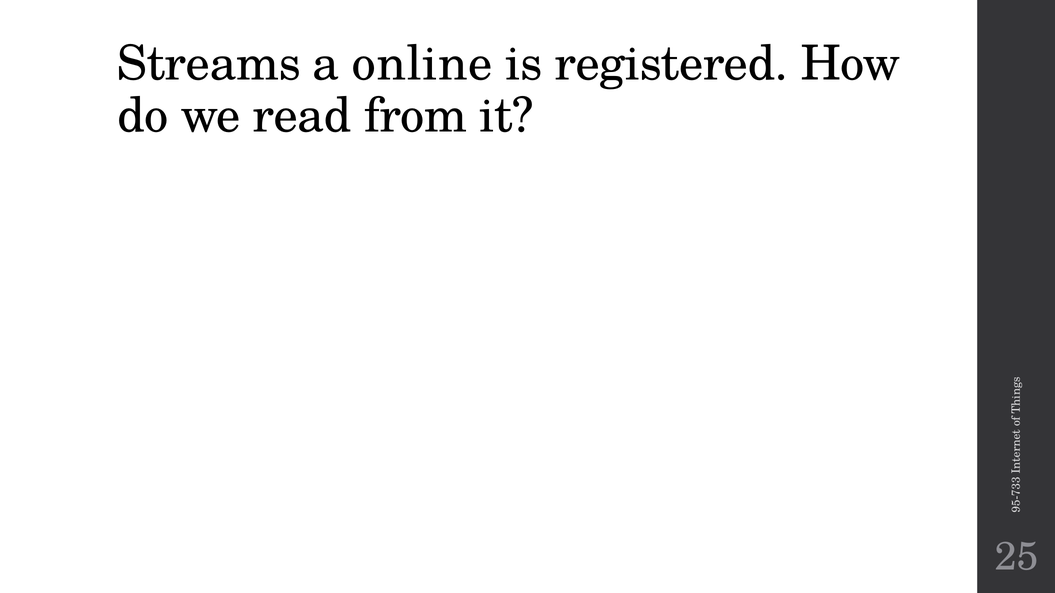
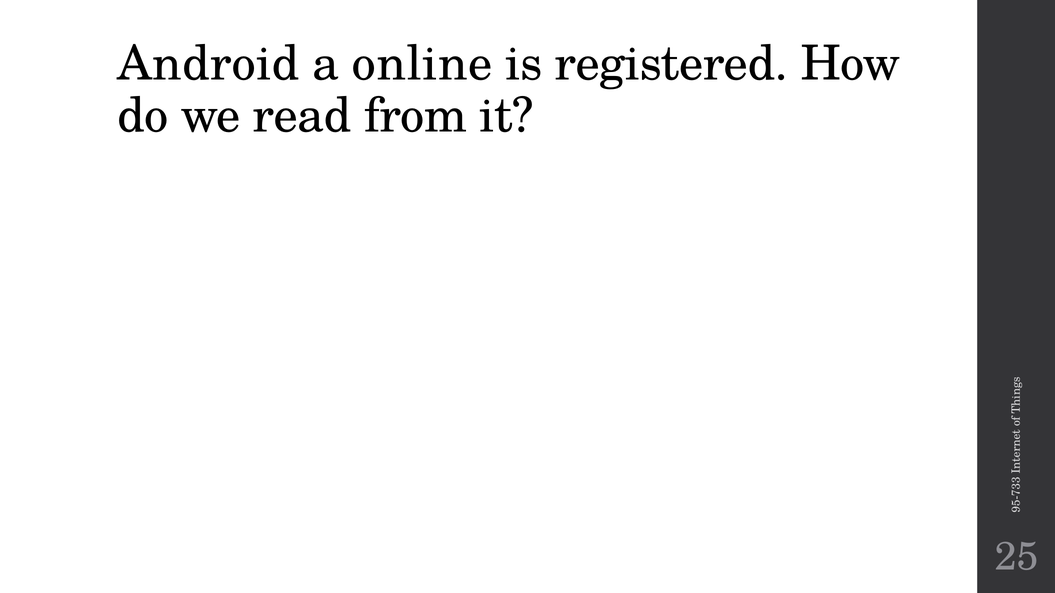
Streams: Streams -> Android
